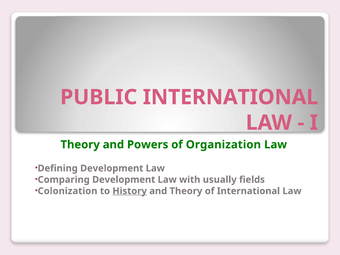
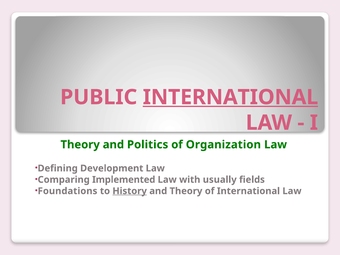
INTERNATIONAL at (230, 97) underline: none -> present
Powers: Powers -> Politics
Comparing Development: Development -> Implemented
Colonization: Colonization -> Foundations
